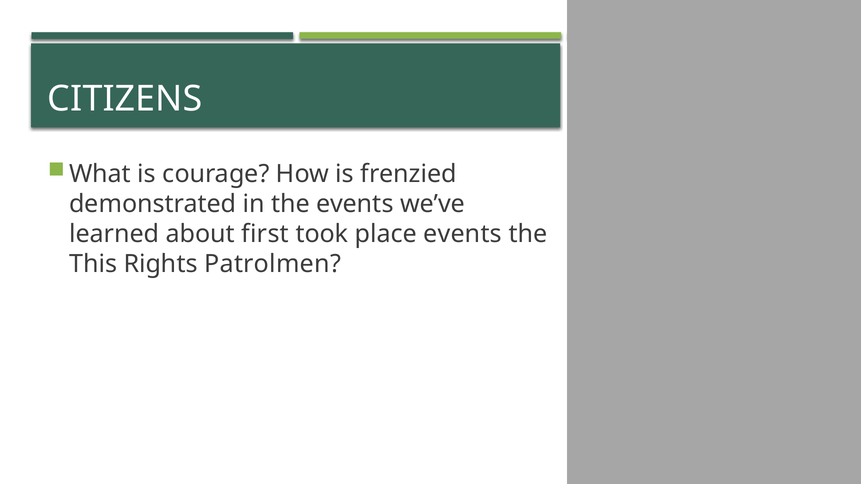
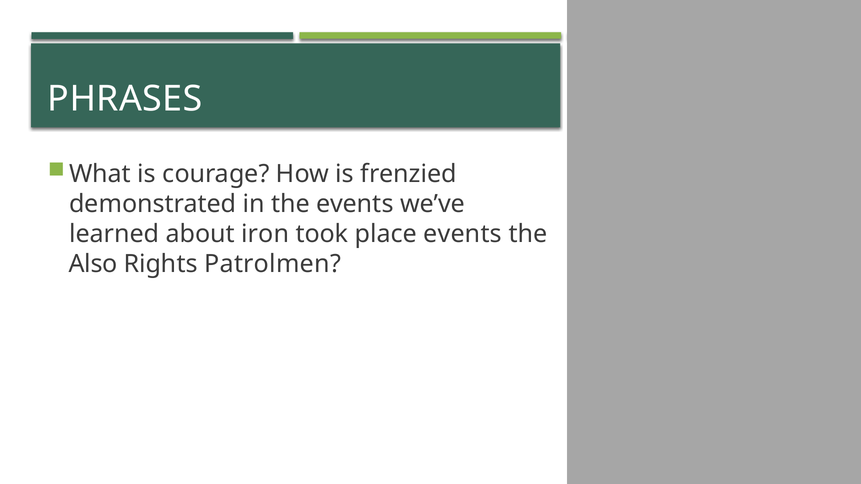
CITIZENS: CITIZENS -> PHRASES
first: first -> iron
This: This -> Also
